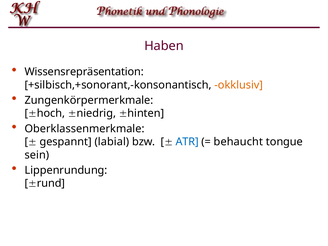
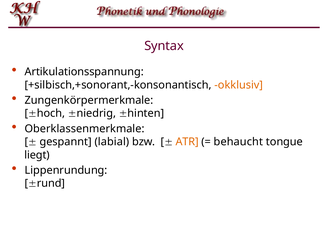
Haben: Haben -> Syntax
Wissensrepräsentation: Wissensrepräsentation -> Artikulationsspannung
ATR colour: blue -> orange
sein: sein -> liegt
